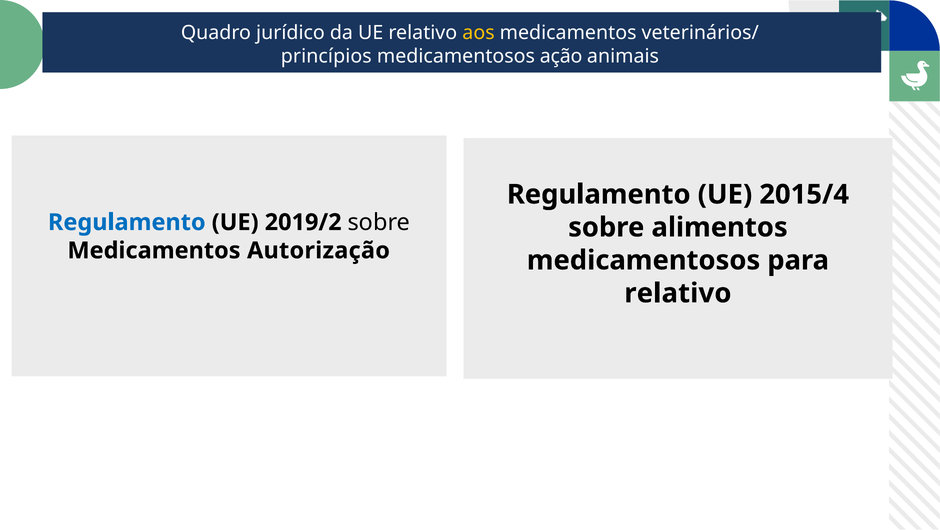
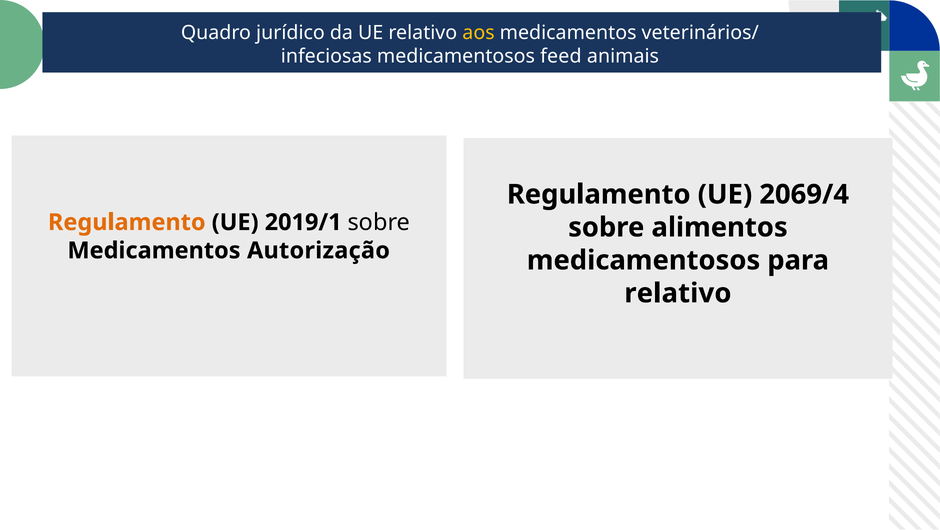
princípios: princípios -> infeciosas
ação: ação -> feed
2015/4: 2015/4 -> 2069/4
Regulamento at (127, 222) colour: blue -> orange
2019/2: 2019/2 -> 2019/1
